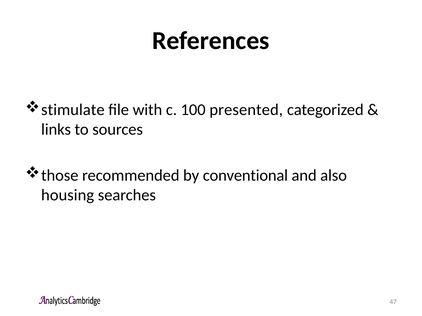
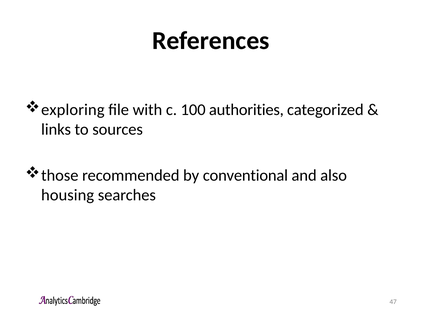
stimulate: stimulate -> exploring
presented: presented -> authorities
